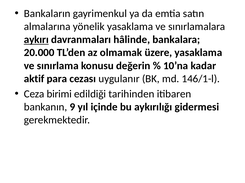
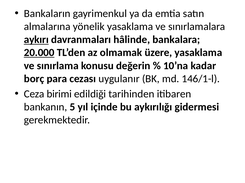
20.000 underline: none -> present
aktif: aktif -> borç
9: 9 -> 5
